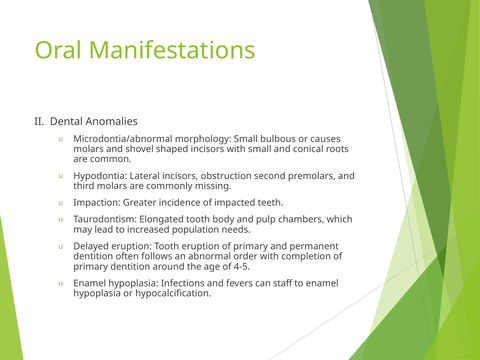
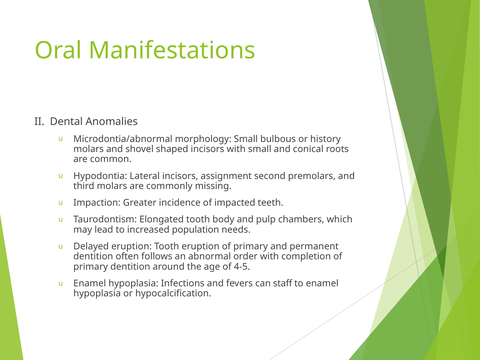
causes: causes -> history
obstruction: obstruction -> assignment
